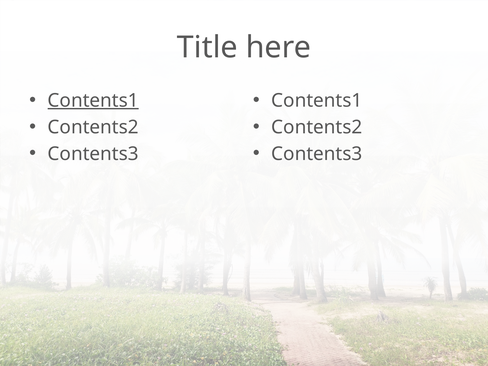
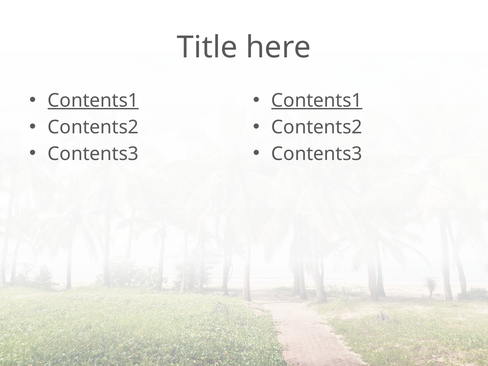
Contents1 at (317, 101) underline: none -> present
